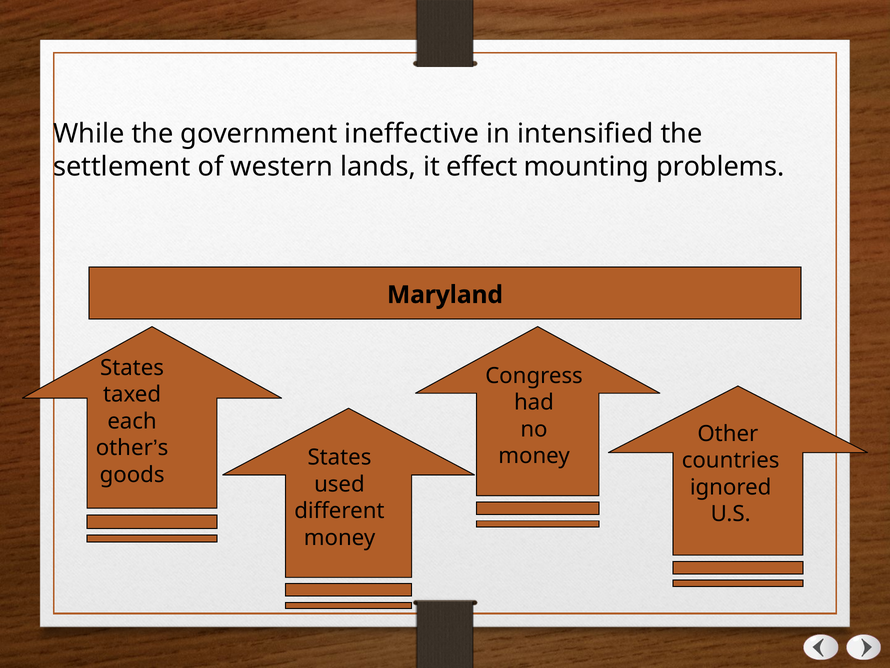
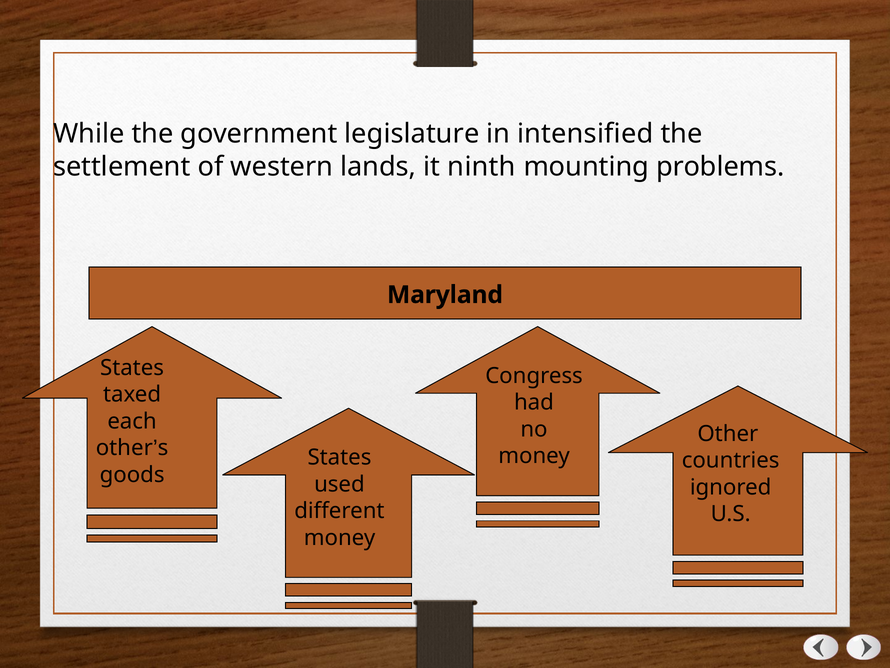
ineffective: ineffective -> legislature
effect: effect -> ninth
